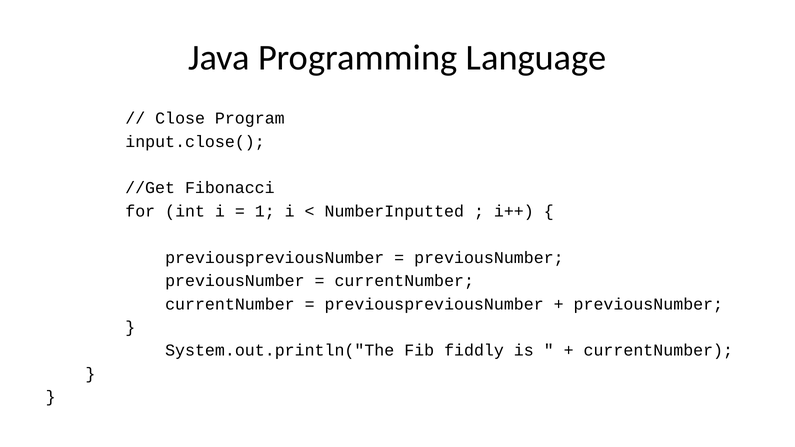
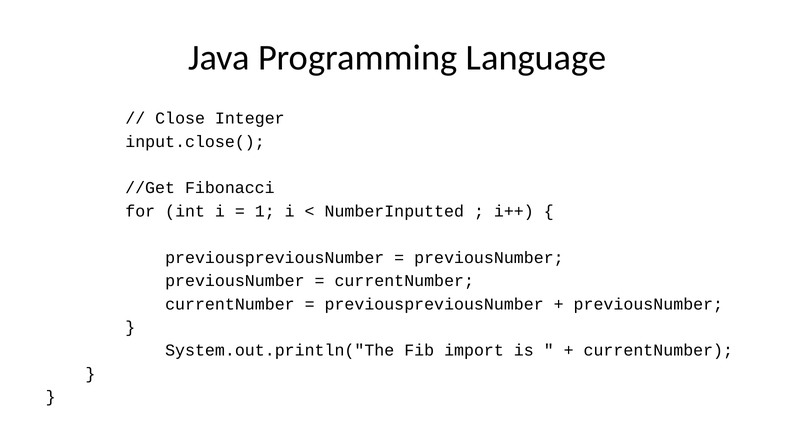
Program: Program -> Integer
fiddly: fiddly -> import
